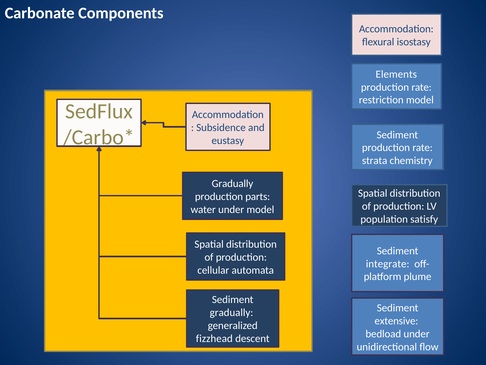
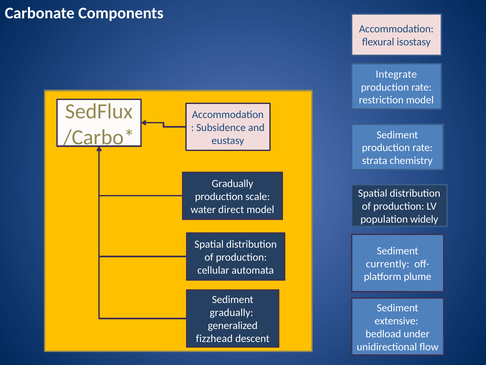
Elements: Elements -> Integrate
parts: parts -> scale
water under: under -> direct
satisfy: satisfy -> widely
integrate: integrate -> currently
